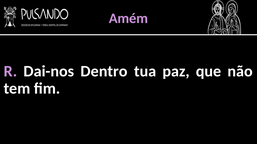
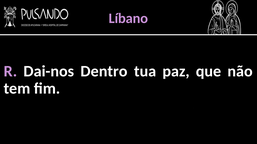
Amém: Amém -> Líbano
